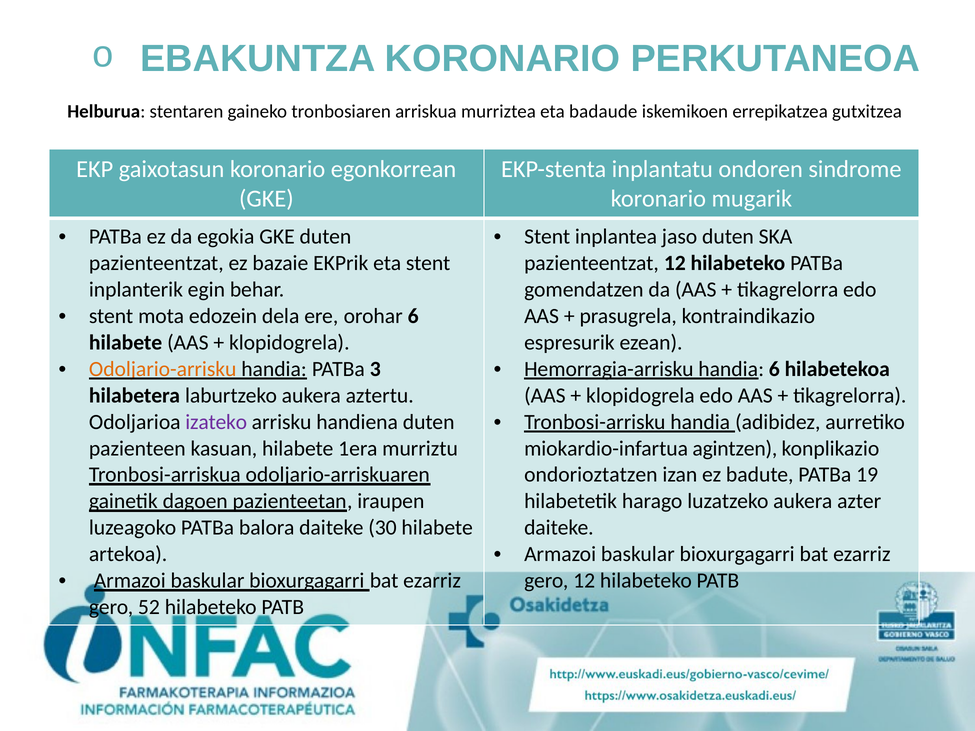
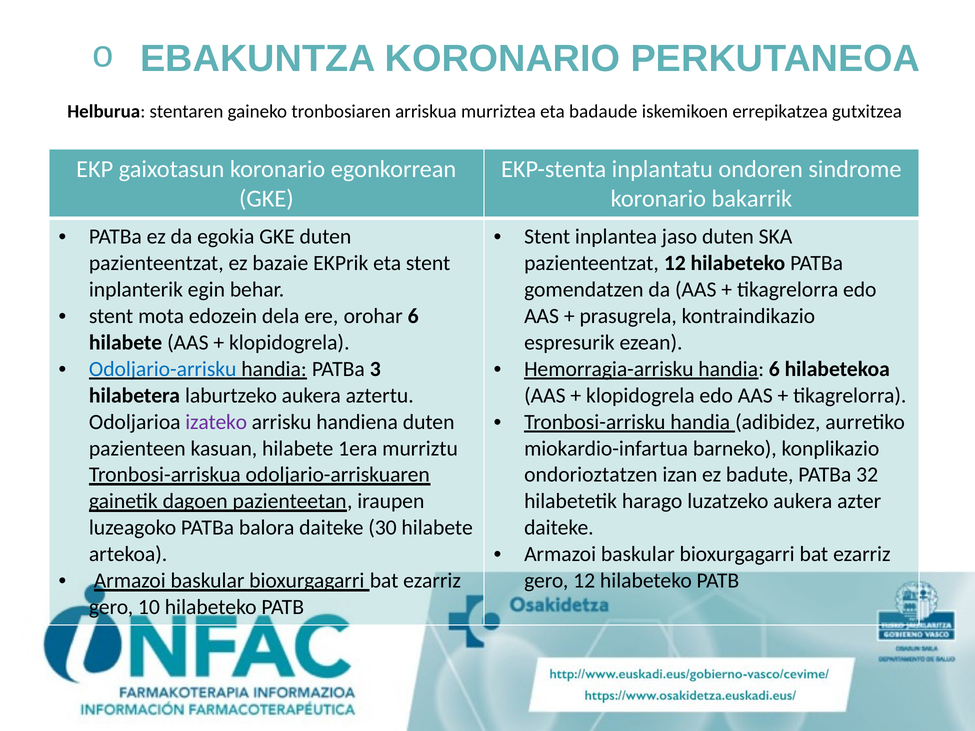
mugarik: mugarik -> bakarrik
Odoljario-arrisku colour: orange -> blue
agintzen: agintzen -> barneko
19: 19 -> 32
52: 52 -> 10
